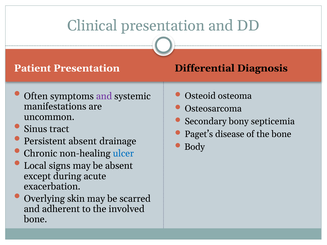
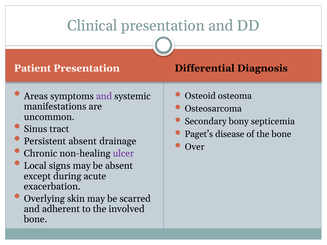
Often: Often -> Areas
Body: Body -> Over
ulcer colour: blue -> purple
